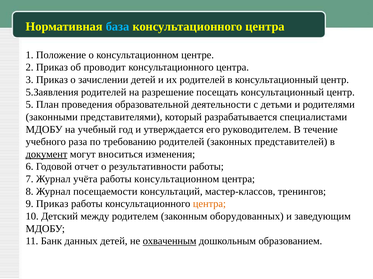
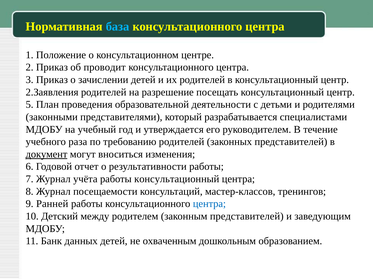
5.Заявления: 5.Заявления -> 2.Заявления
работы консультационном: консультационном -> консультационный
9 Приказ: Приказ -> Ранней
центра at (209, 204) colour: orange -> blue
законным оборудованных: оборудованных -> представителей
охваченным underline: present -> none
